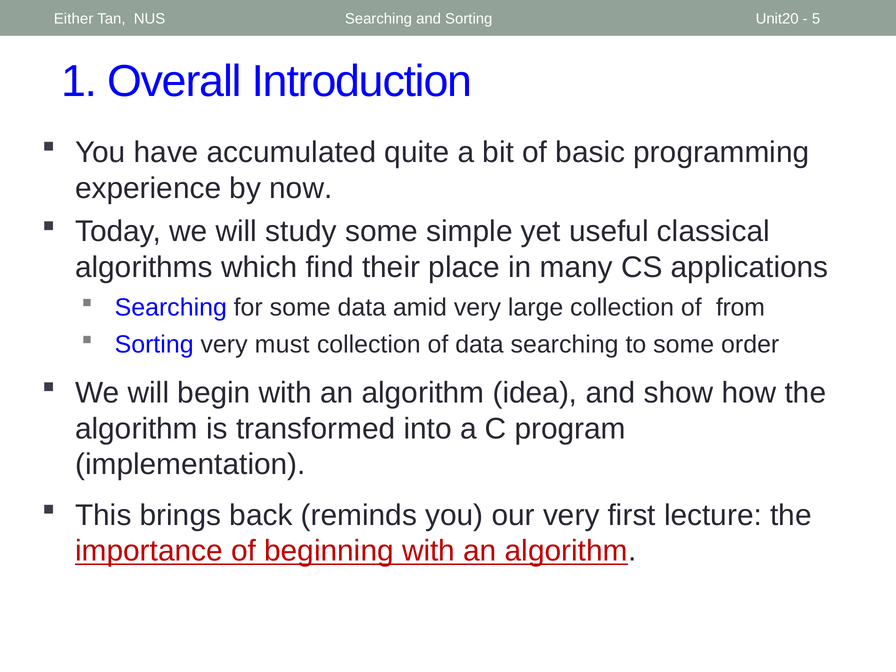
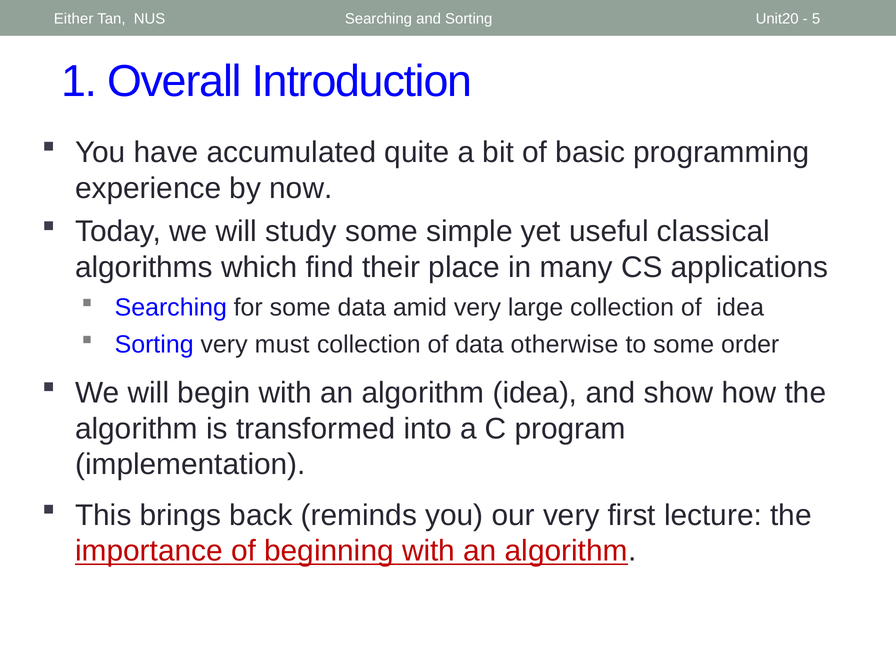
of from: from -> idea
data searching: searching -> otherwise
